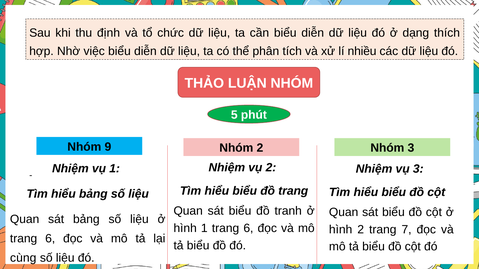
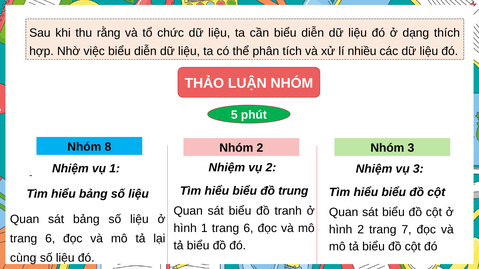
định: định -> rằng
9: 9 -> 8
đồ trang: trang -> trung
